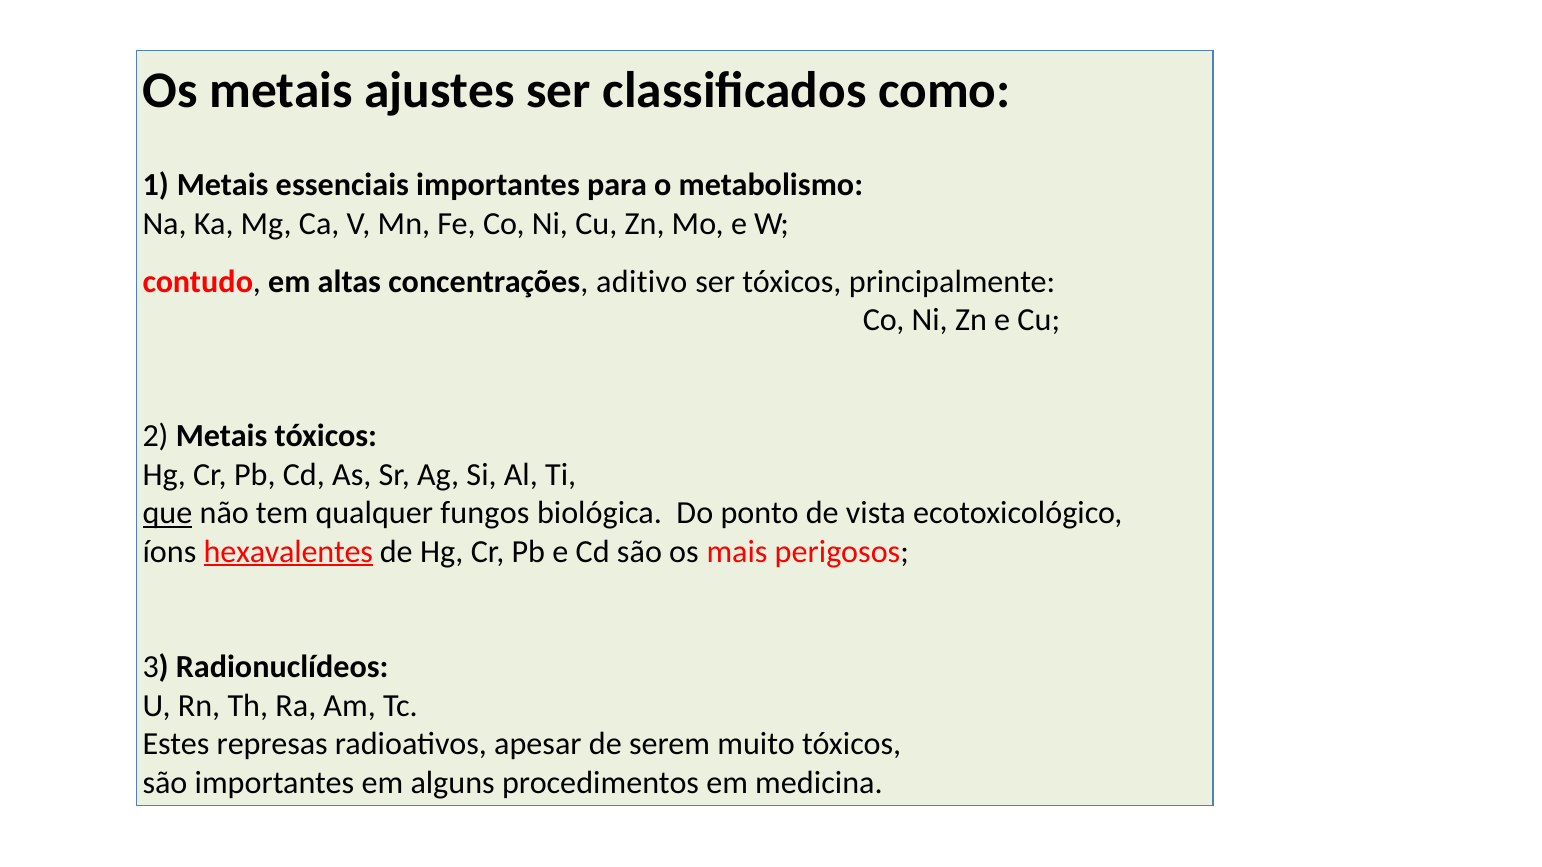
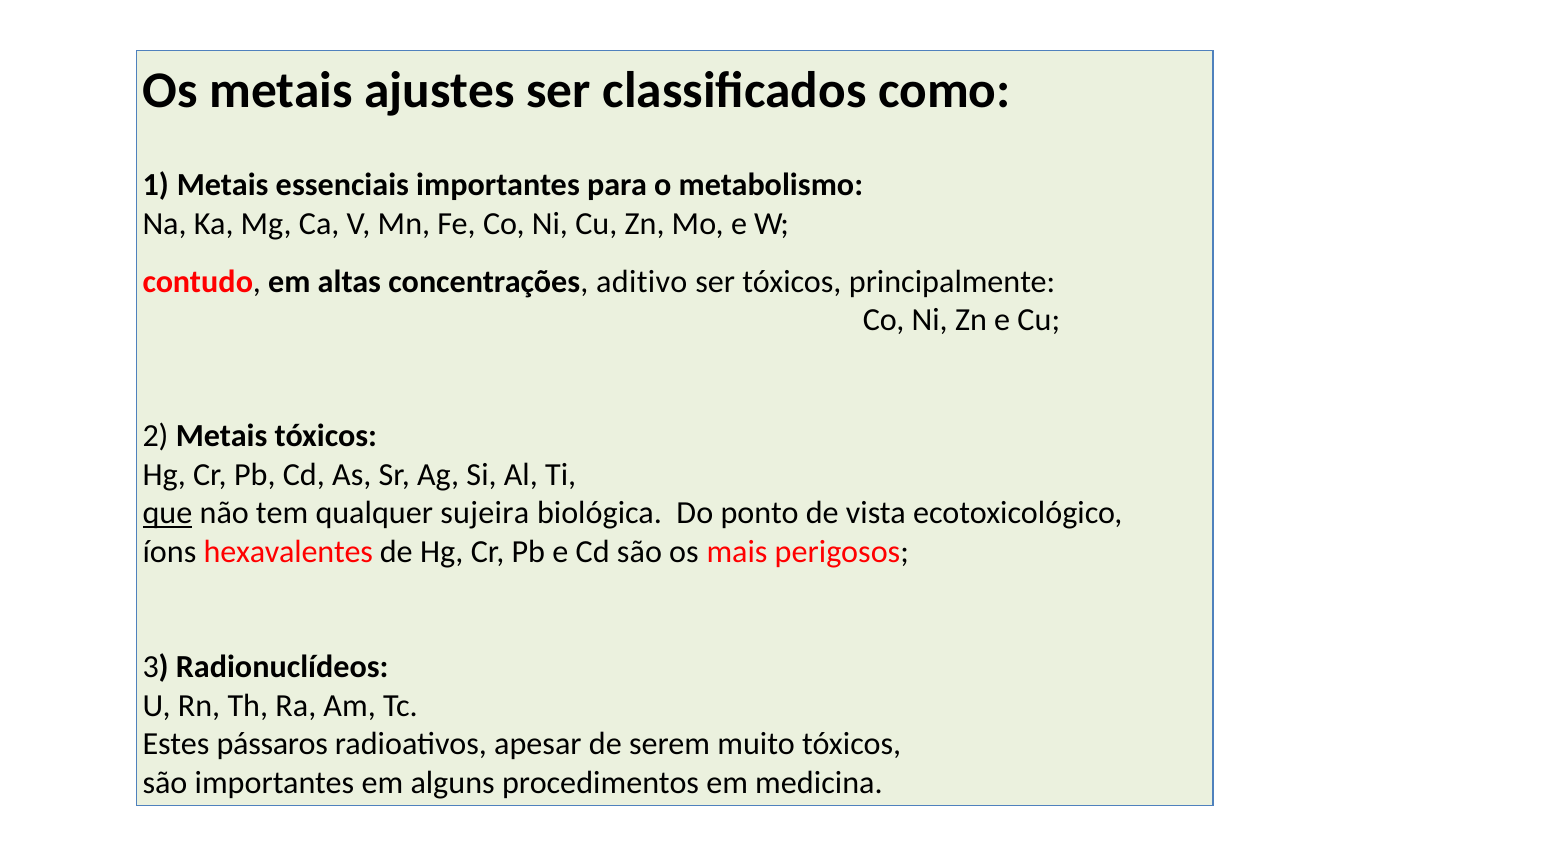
fungos: fungos -> sujeira
hexavalentes underline: present -> none
represas: represas -> pássaros
